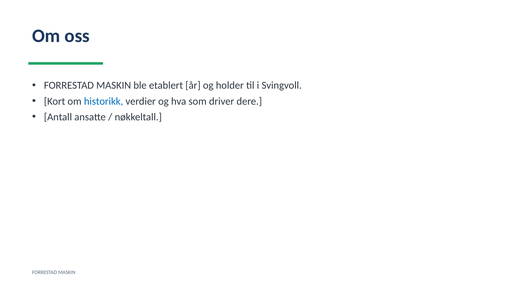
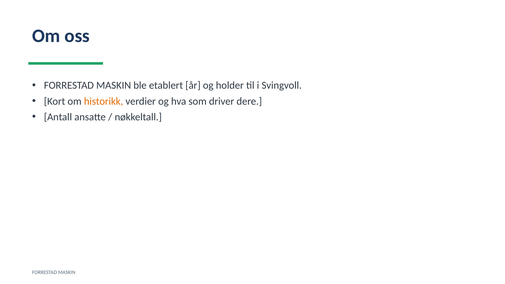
historikk colour: blue -> orange
